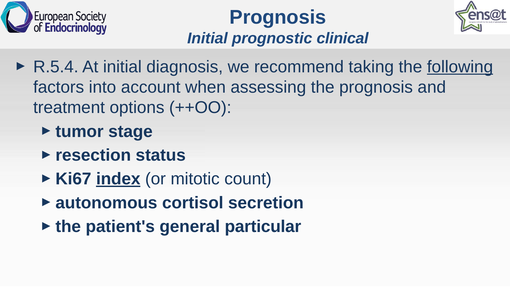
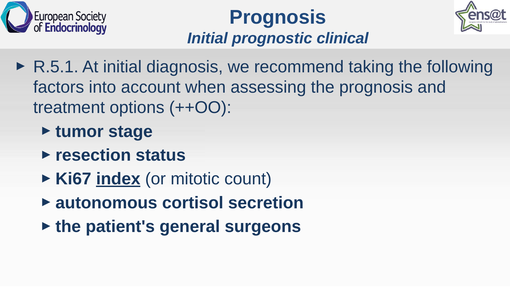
R.5.4: R.5.4 -> R.5.1
following underline: present -> none
particular: particular -> surgeons
